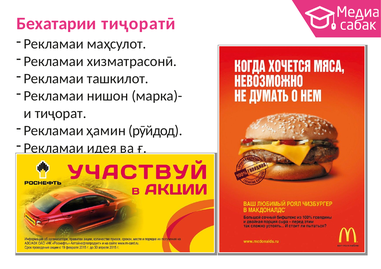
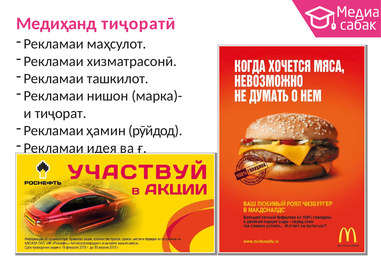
Бехатарии: Бехатарии -> Медиҳанд
